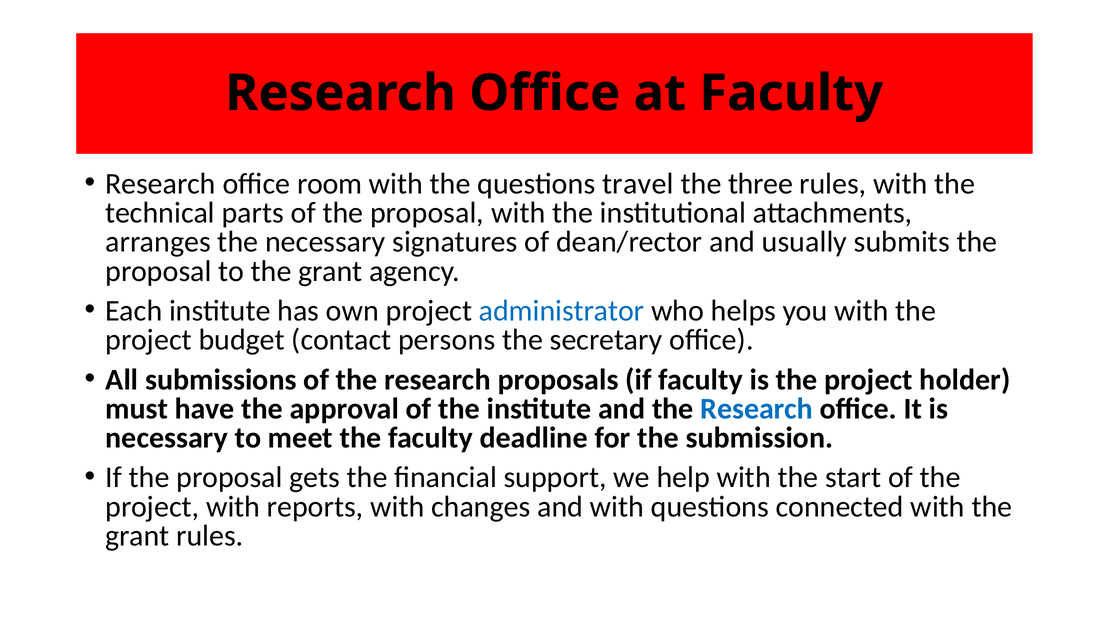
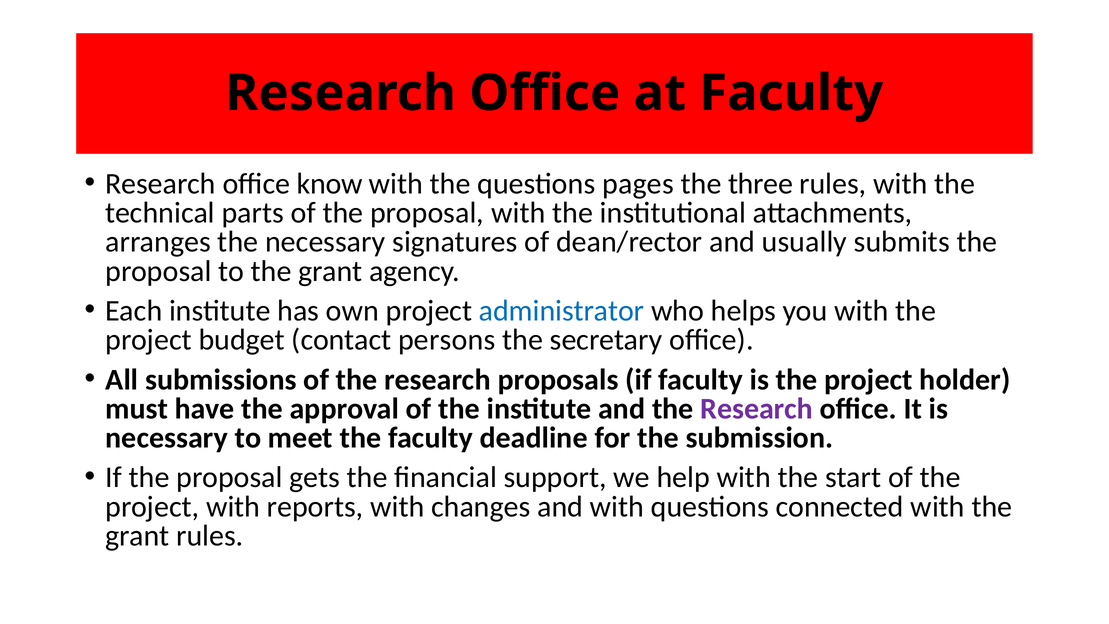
room: room -> know
travel: travel -> pages
Research at (757, 409) colour: blue -> purple
